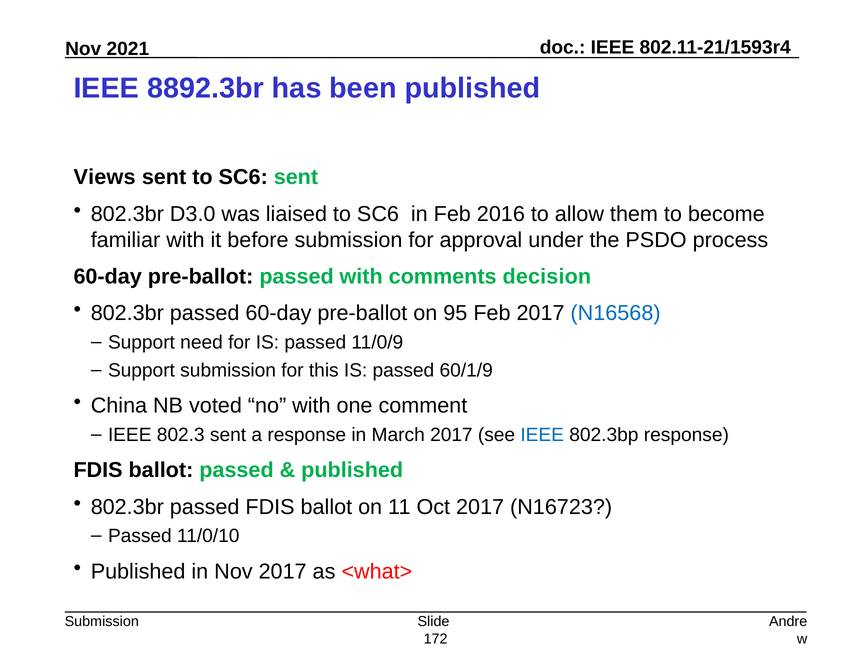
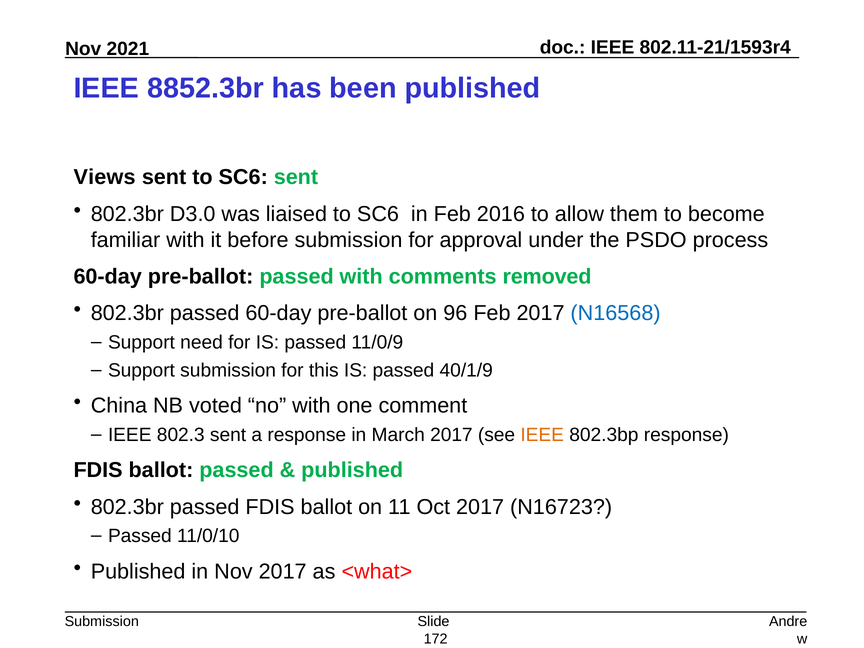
8892.3br: 8892.3br -> 8852.3br
decision: decision -> removed
95: 95 -> 96
60/1/9: 60/1/9 -> 40/1/9
IEEE at (542, 435) colour: blue -> orange
